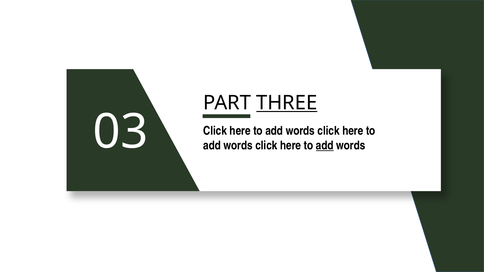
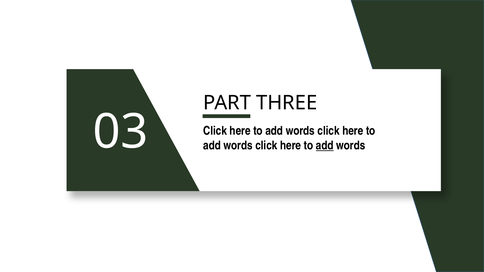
THREE underline: present -> none
